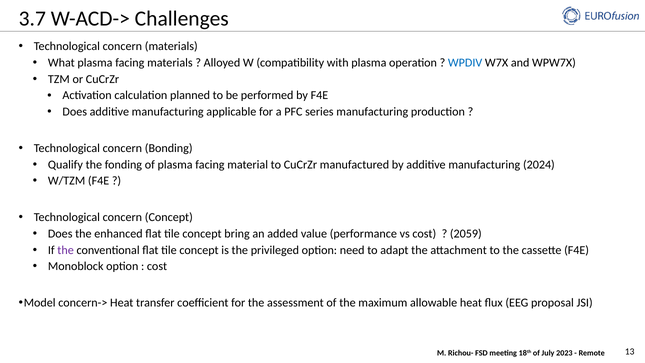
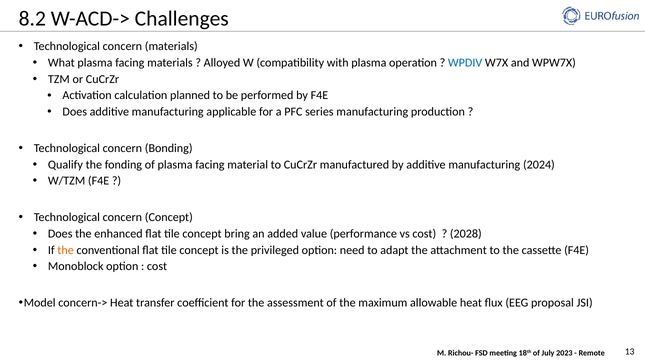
3.7: 3.7 -> 8.2
2059: 2059 -> 2028
the at (66, 250) colour: purple -> orange
